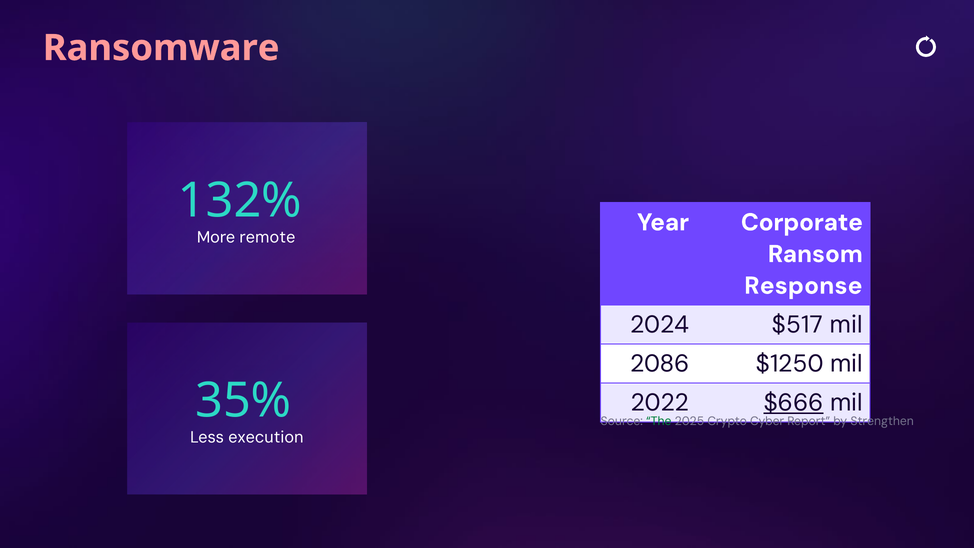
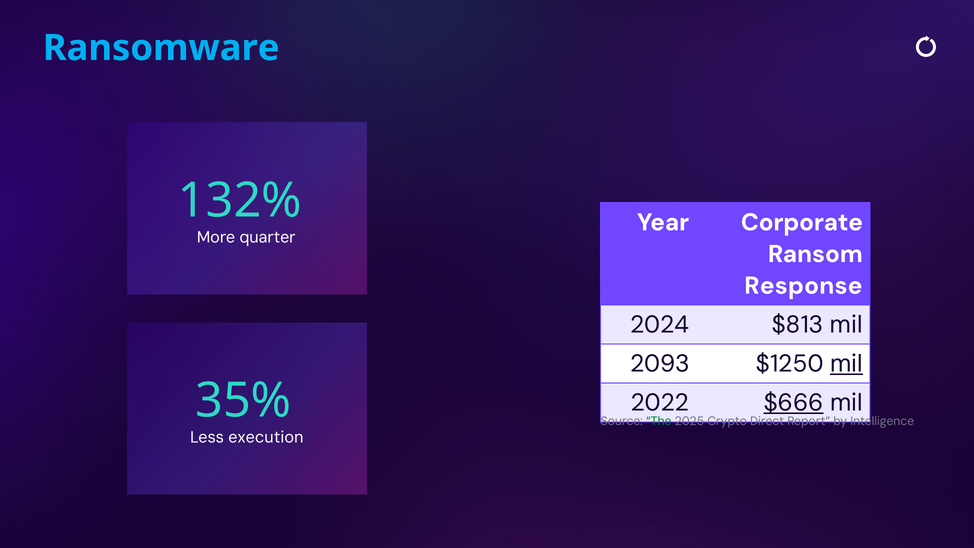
Ransomware colour: pink -> light blue
remote: remote -> quarter
$517: $517 -> $813
2086: 2086 -> 2093
mil at (846, 364) underline: none -> present
Cyber: Cyber -> Direct
Strengthen: Strengthen -> Intelligence
